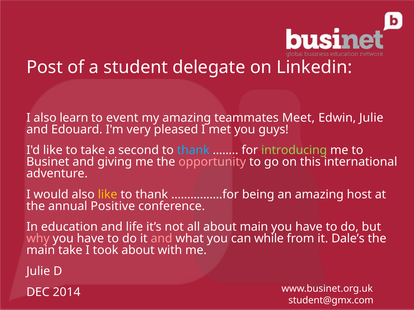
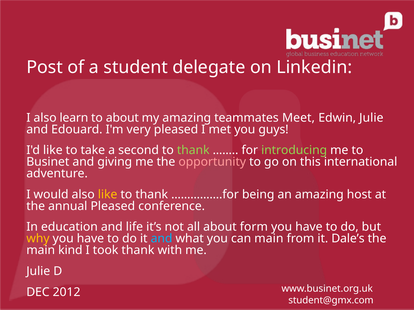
to event: event -> about
thank at (193, 151) colour: light blue -> light green
annual Positive: Positive -> Pleased
about main: main -> form
why colour: pink -> yellow
and at (162, 239) colour: pink -> light blue
can while: while -> main
main take: take -> kind
took about: about -> thank
2014: 2014 -> 2012
